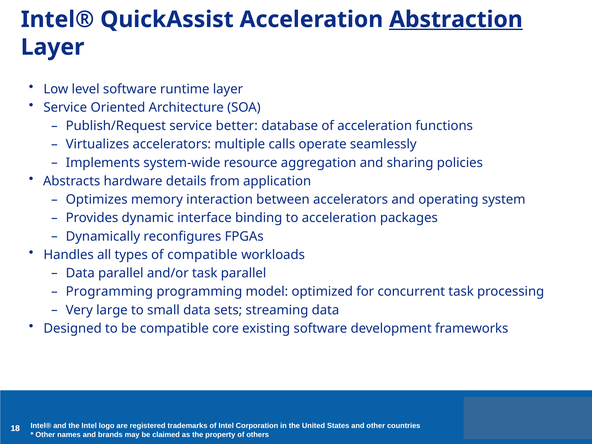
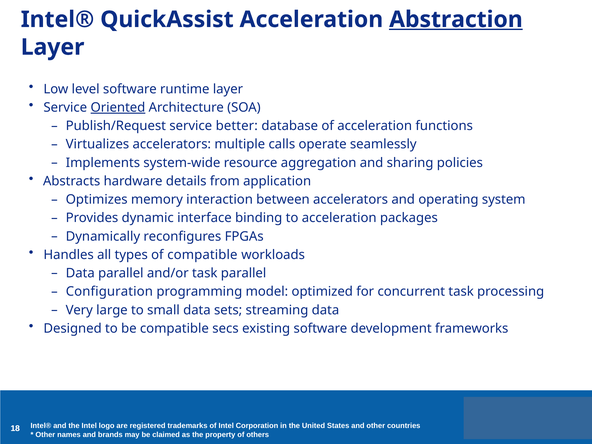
Oriented underline: none -> present
Programming at (109, 292): Programming -> Configuration
core: core -> secs
